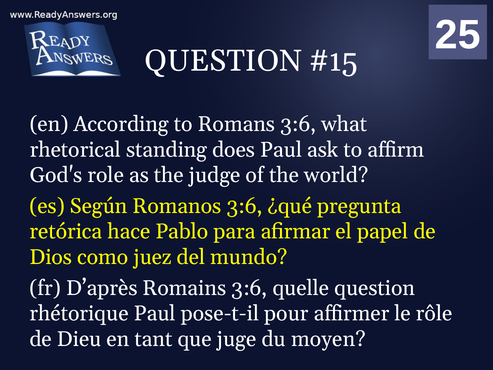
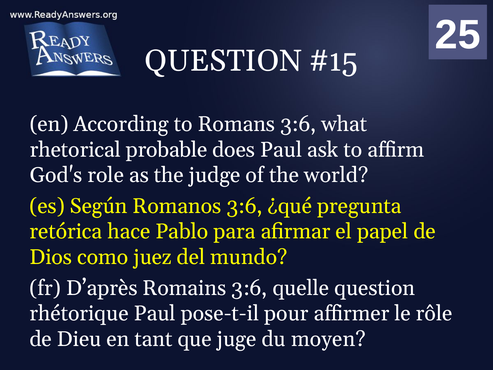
standing: standing -> probable
